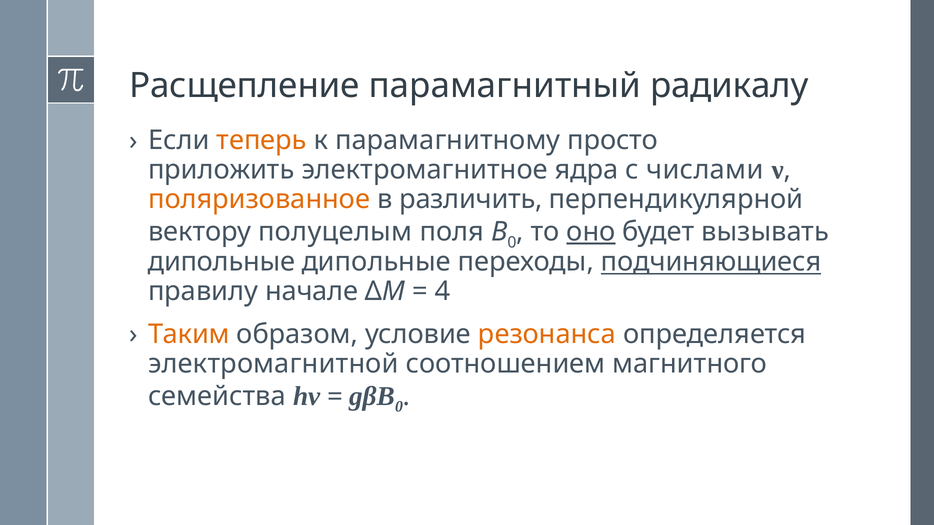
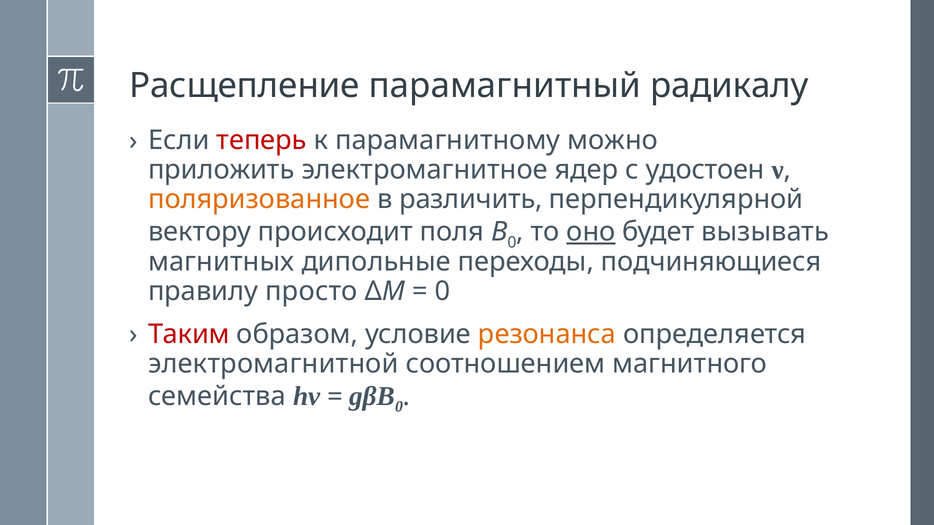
теперь colour: orange -> red
просто: просто -> можно
ядра: ядра -> ядер
числами: числами -> удостоен
полуцелым: полуцелым -> происходит
дипольные at (221, 262): дипольные -> магнитных
подчиняющиеся underline: present -> none
начале: начале -> просто
4 at (443, 292): 4 -> 0
Таким colour: orange -> red
